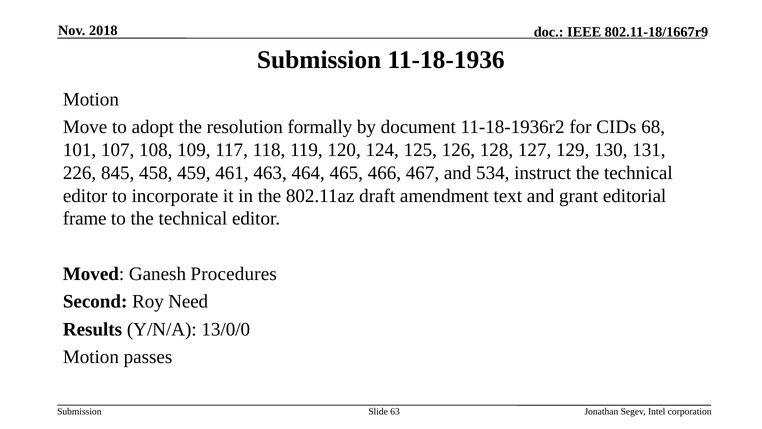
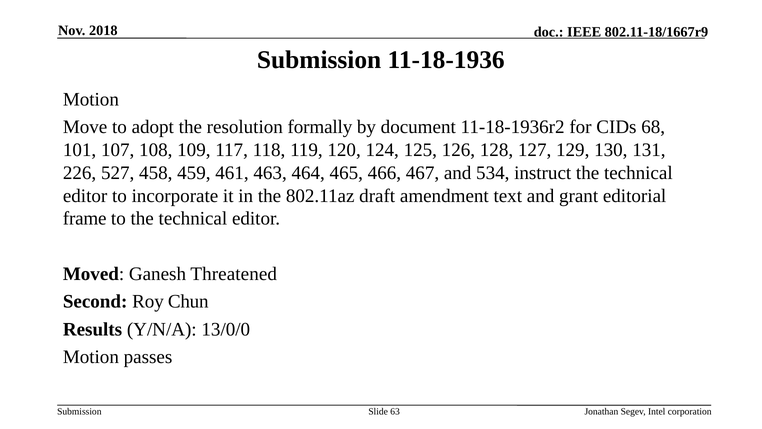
845: 845 -> 527
Procedures: Procedures -> Threatened
Need: Need -> Chun
